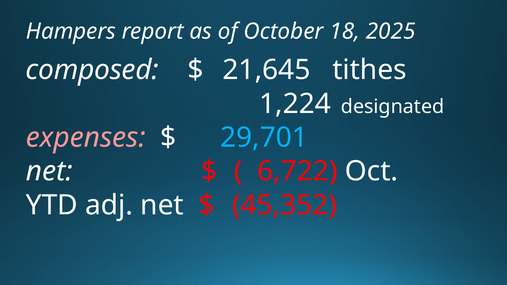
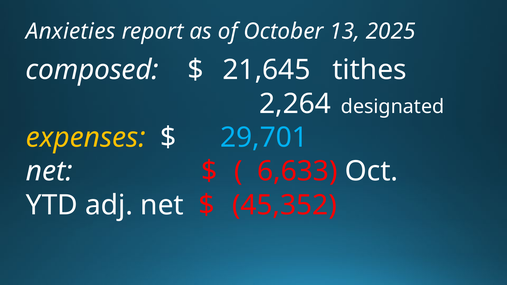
Hampers: Hampers -> Anxieties
18: 18 -> 13
1,224: 1,224 -> 2,264
expenses colour: pink -> yellow
6,722: 6,722 -> 6,633
